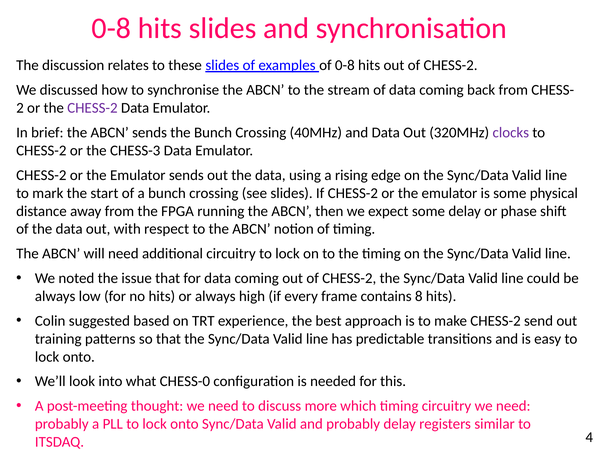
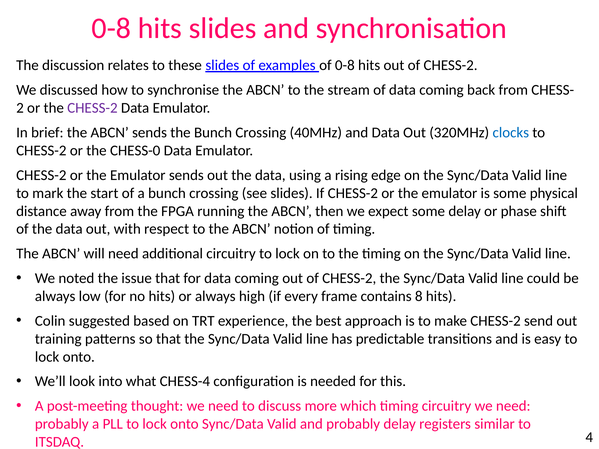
clocks colour: purple -> blue
CHESS-3: CHESS-3 -> CHESS-0
CHESS-0: CHESS-0 -> CHESS-4
